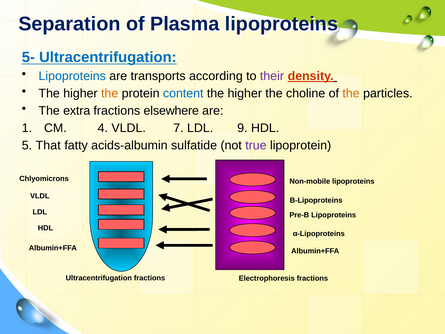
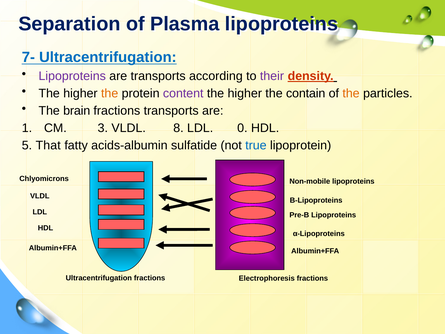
5-: 5- -> 7-
Lipoproteins at (72, 76) colour: blue -> purple
content colour: blue -> purple
choline: choline -> contain
extra: extra -> brain
fractions elsewhere: elsewhere -> transports
4: 4 -> 3
7: 7 -> 8
9: 9 -> 0
true colour: purple -> blue
